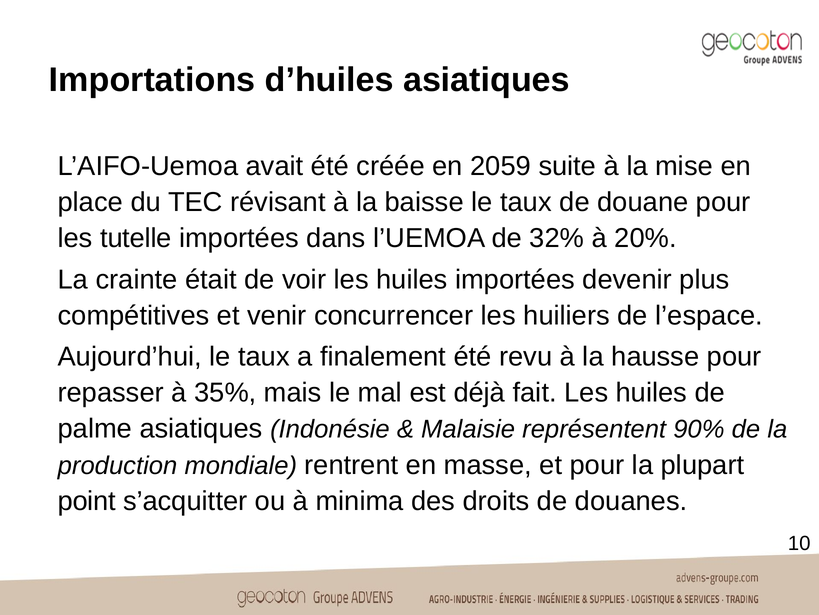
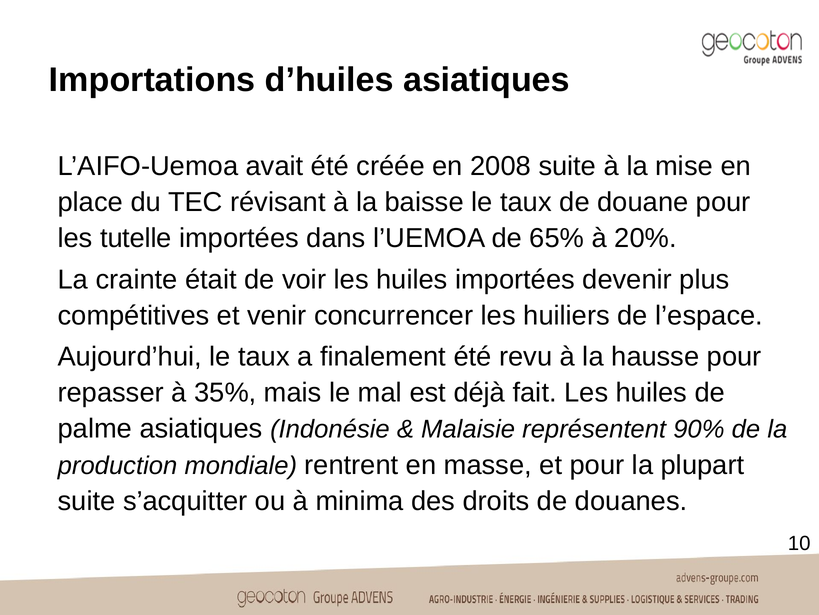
2059: 2059 -> 2008
32%: 32% -> 65%
point at (87, 500): point -> suite
